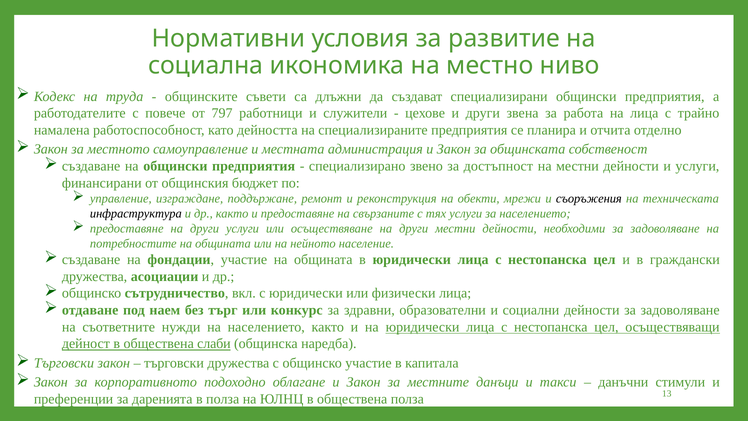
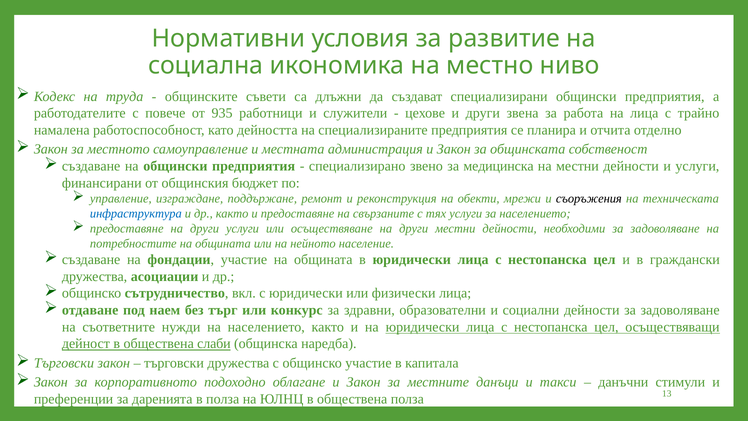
797: 797 -> 935
достъпност: достъпност -> медицинска
инфраструктура colour: black -> blue
